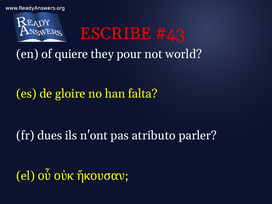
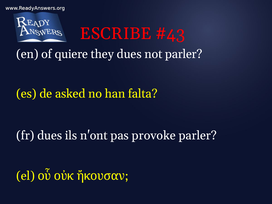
they pour: pour -> dues
not world: world -> parler
gloire: gloire -> asked
atributo: atributo -> provoke
